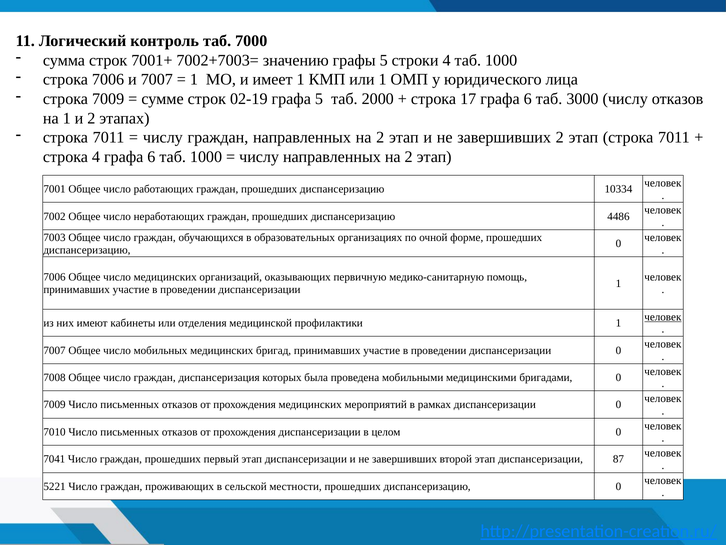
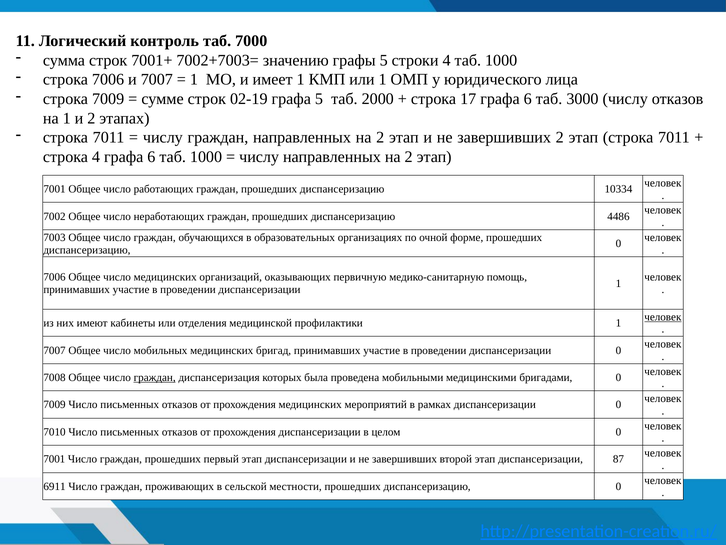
граждан at (155, 377) underline: none -> present
7041 at (54, 459): 7041 -> 7001
5221: 5221 -> 6911
